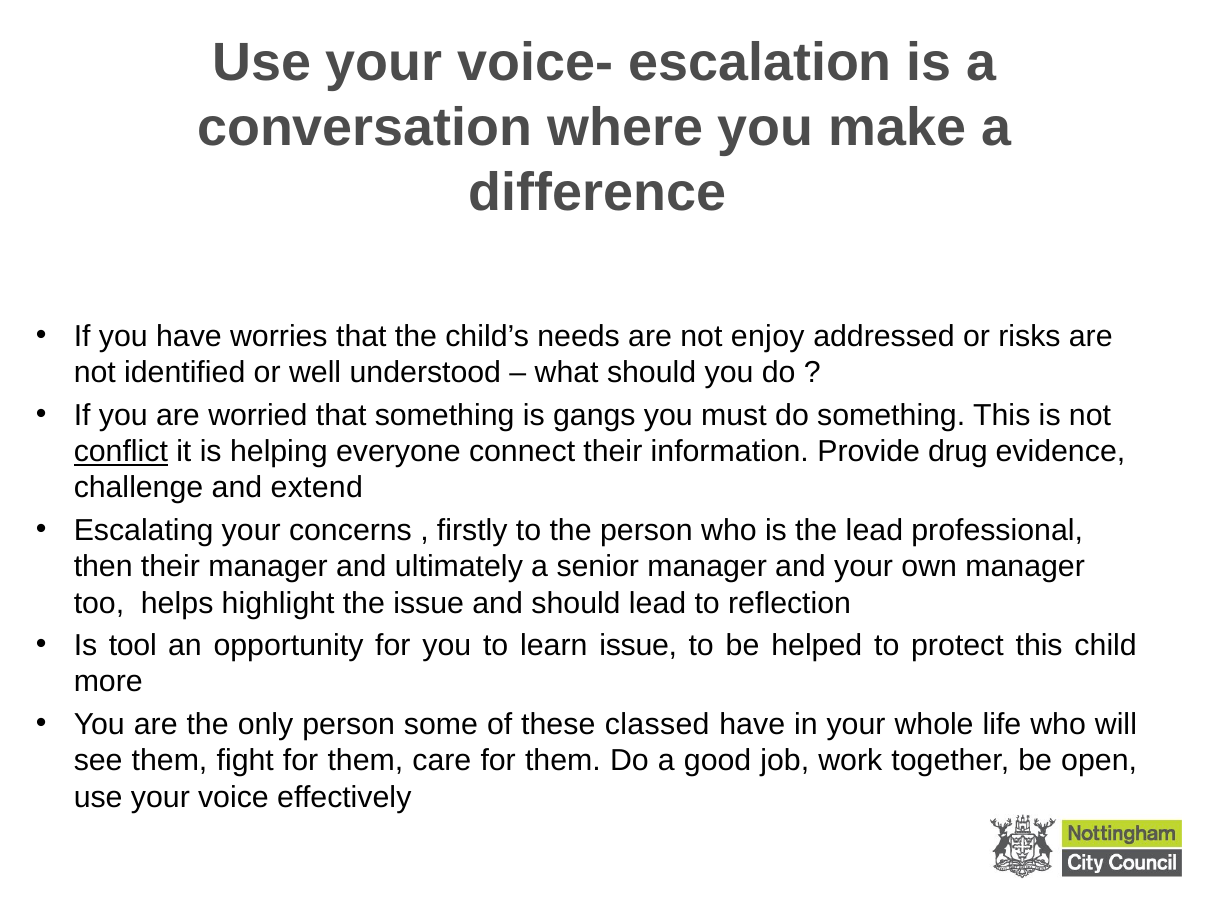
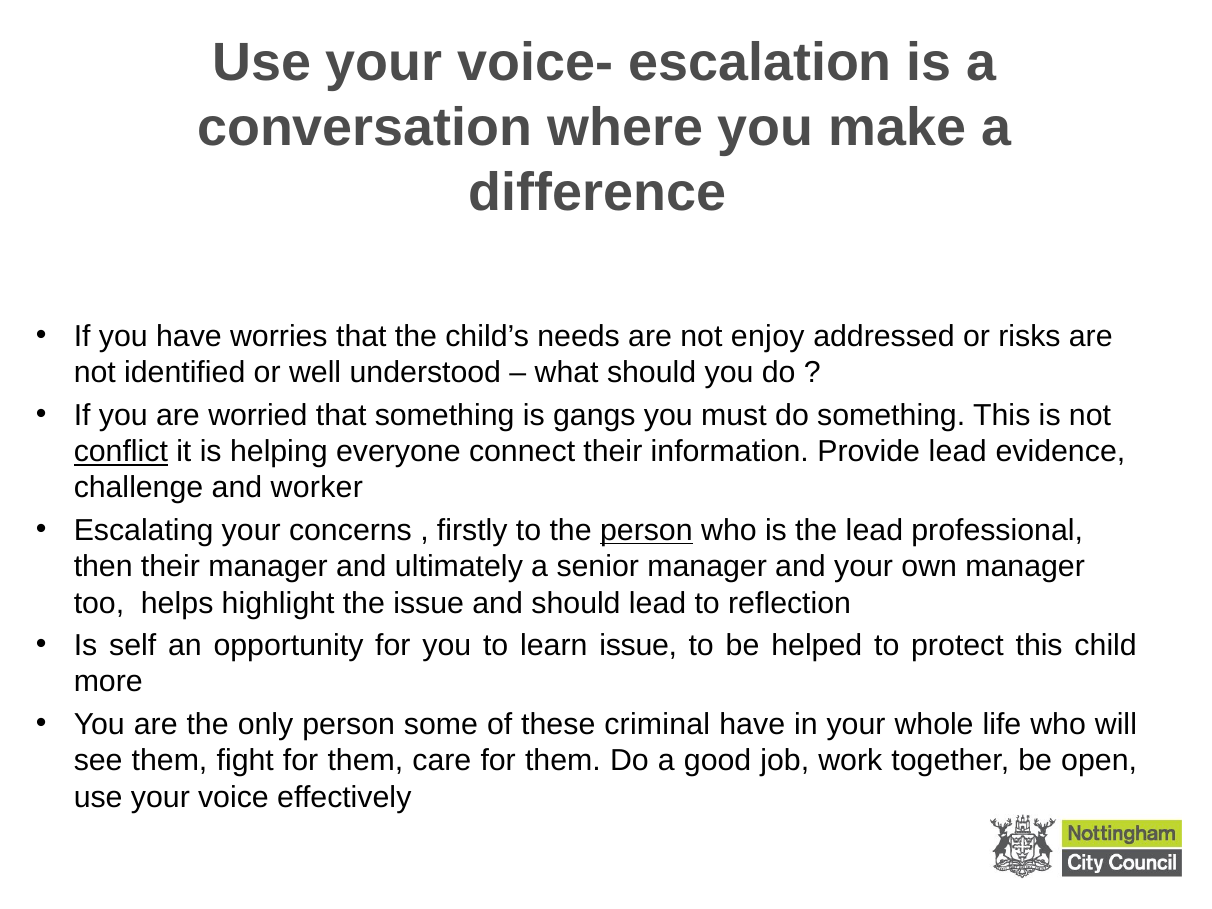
Provide drug: drug -> lead
extend: extend -> worker
person at (646, 530) underline: none -> present
tool: tool -> self
classed: classed -> criminal
